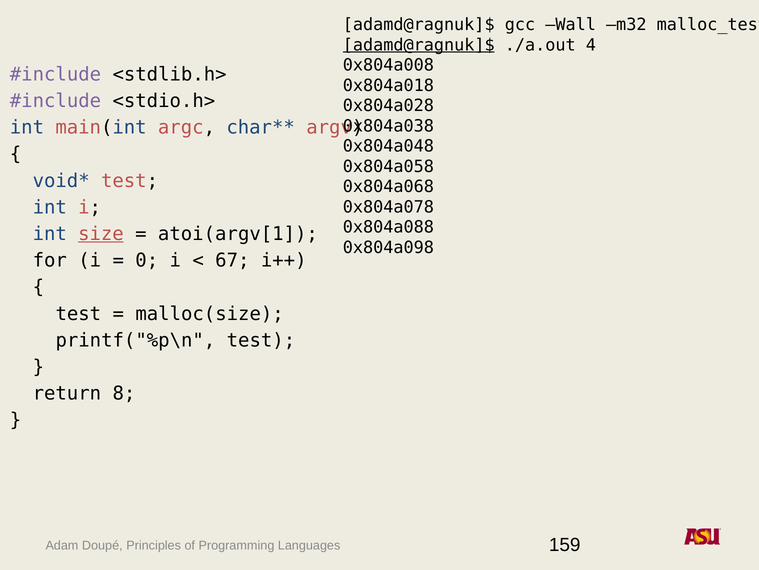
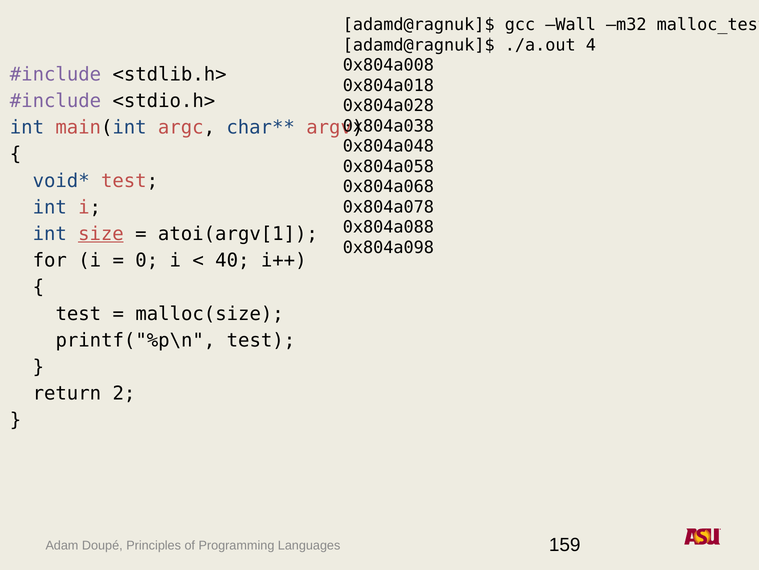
adamd@ragnuk]$ at (419, 45) underline: present -> none
67: 67 -> 40
8: 8 -> 2
